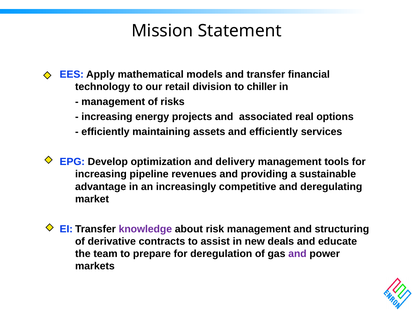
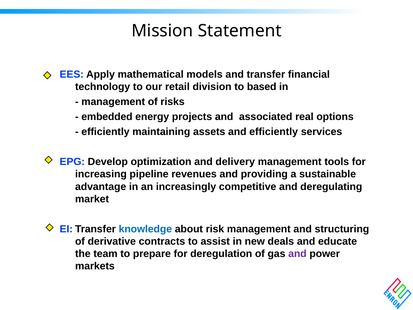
chiller: chiller -> based
increasing at (107, 117): increasing -> embedded
knowledge colour: purple -> blue
